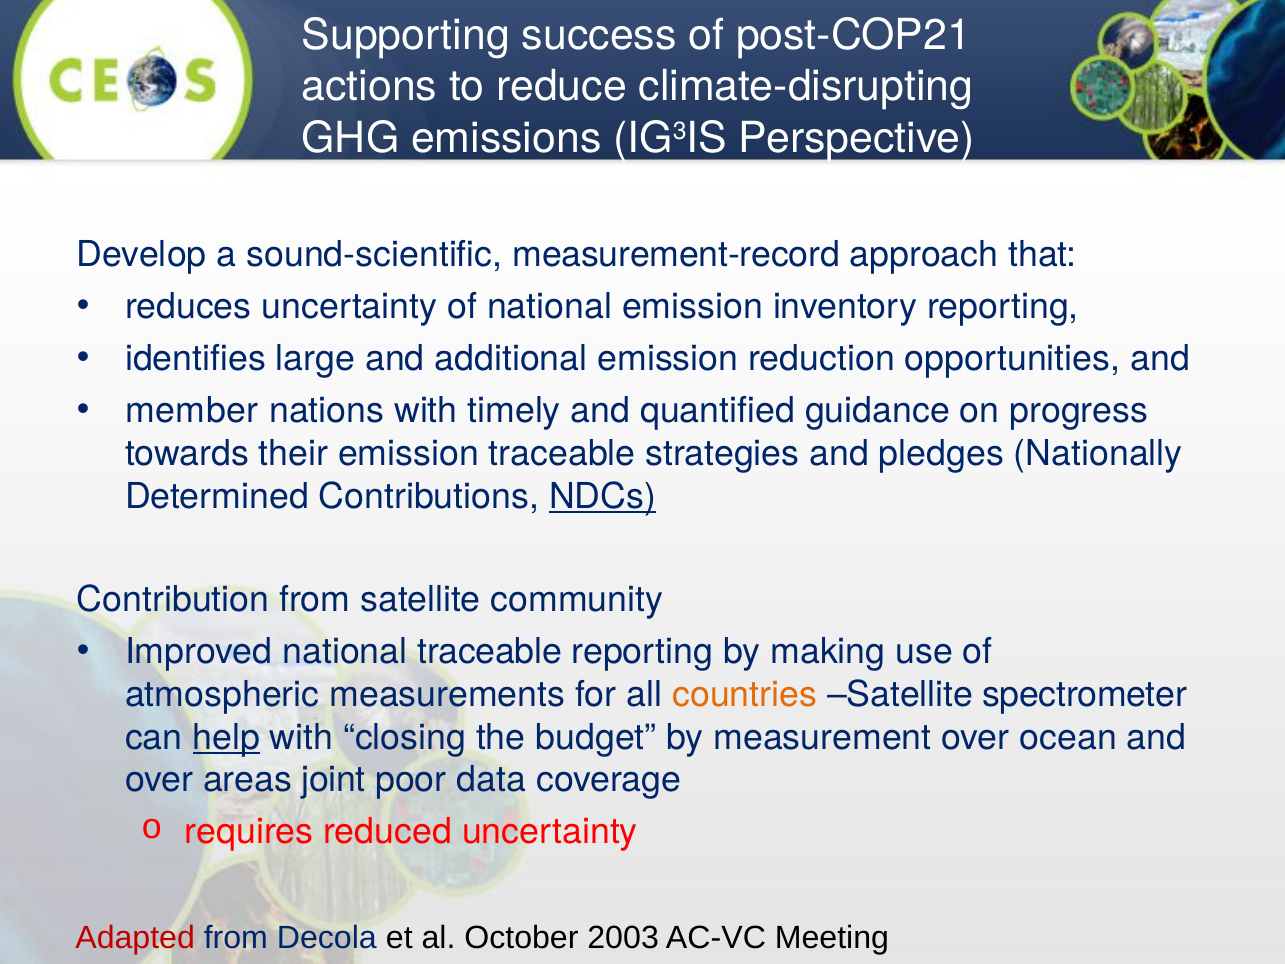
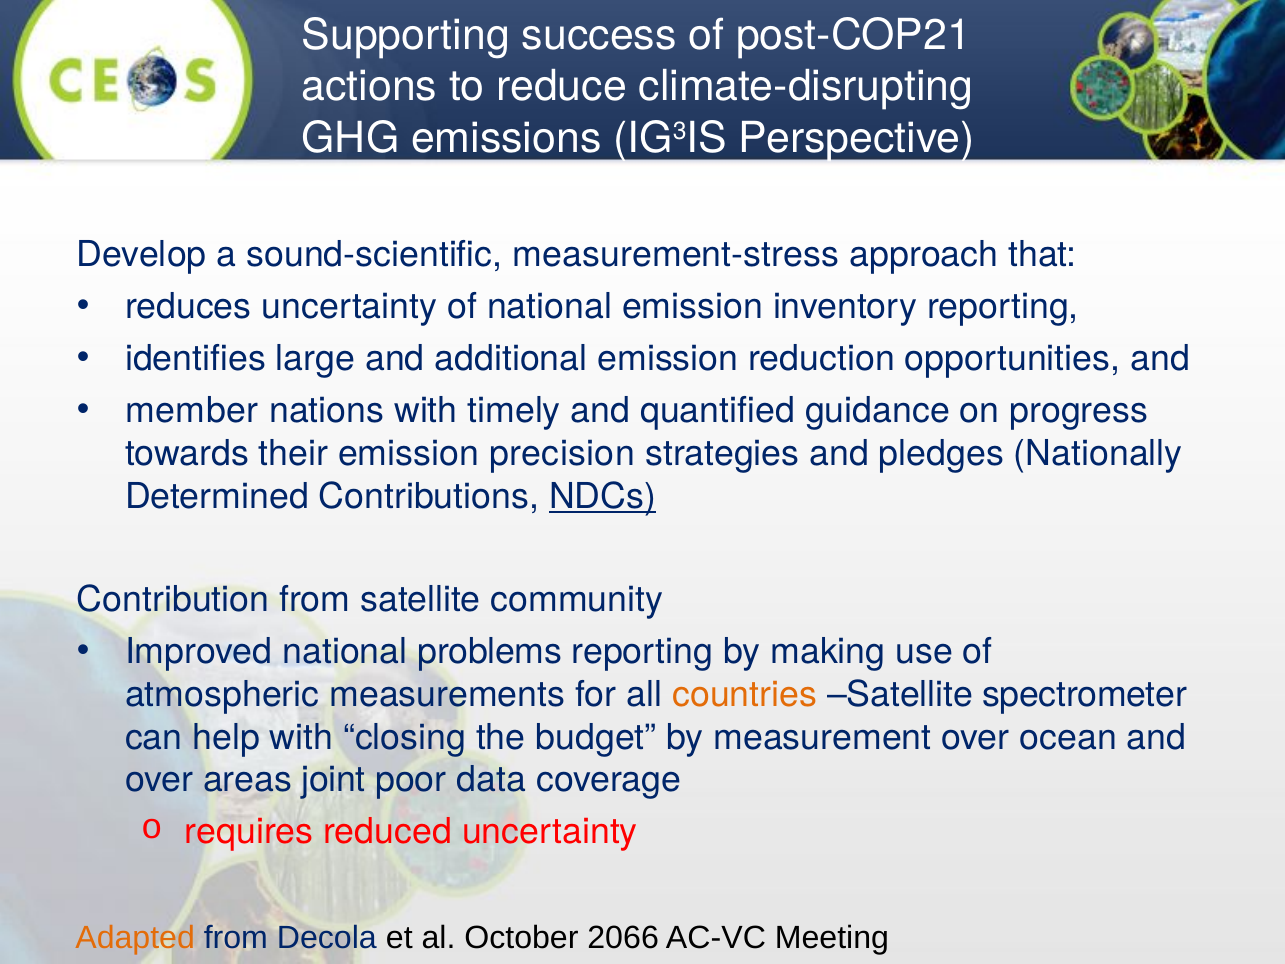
measurement-record: measurement-record -> measurement-stress
emission traceable: traceable -> precision
national traceable: traceable -> problems
help underline: present -> none
Adapted colour: red -> orange
2003: 2003 -> 2066
